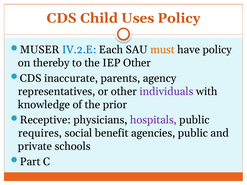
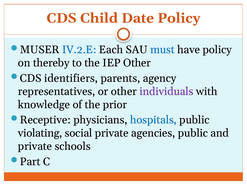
Uses: Uses -> Date
must colour: orange -> blue
inaccurate: inaccurate -> identifiers
hospitals colour: purple -> blue
requires: requires -> violating
social benefit: benefit -> private
